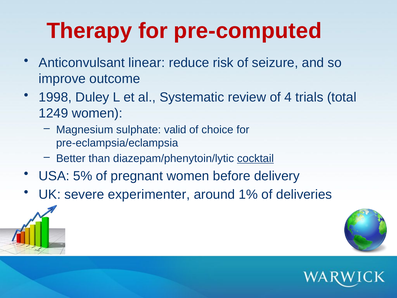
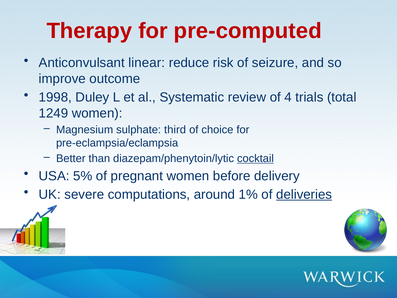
valid: valid -> third
experimenter: experimenter -> computations
deliveries underline: none -> present
